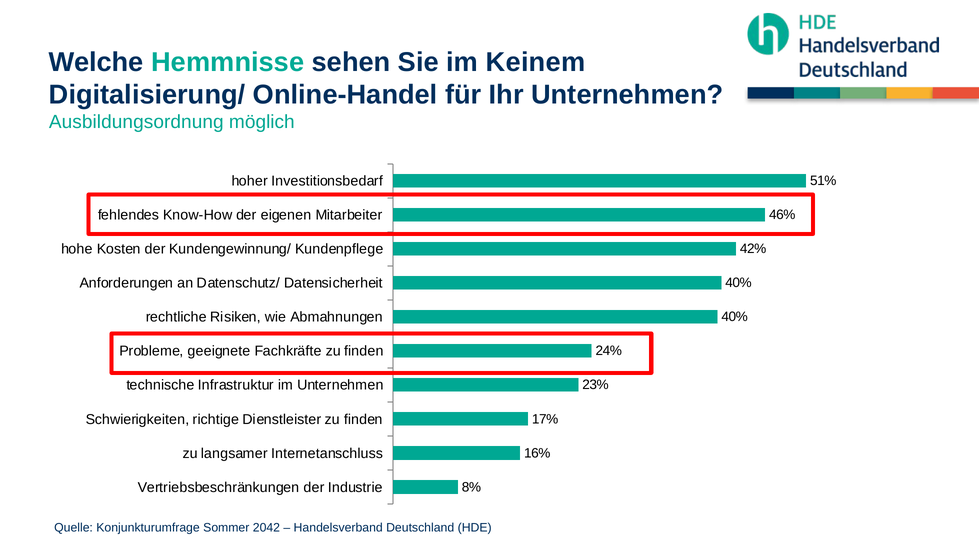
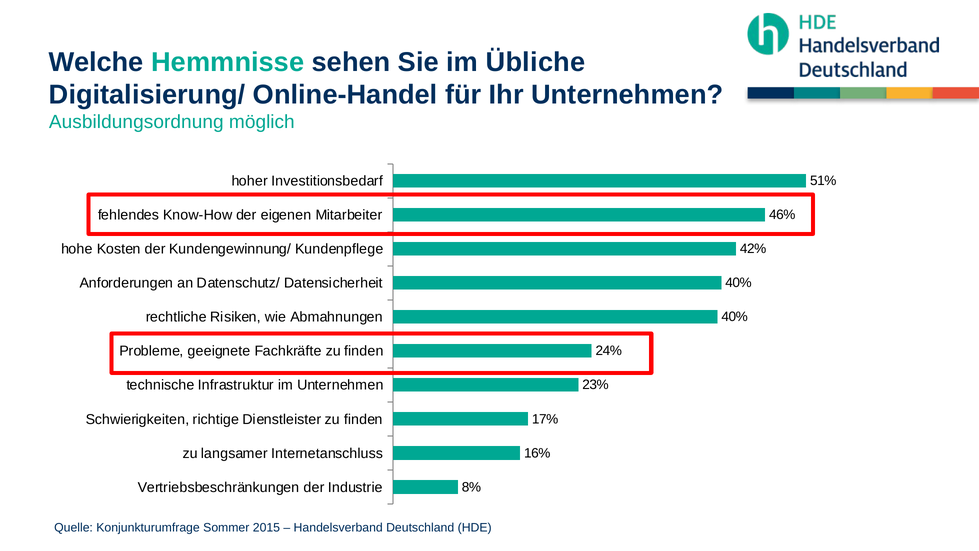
Keinem: Keinem -> Übliche
2042: 2042 -> 2015
